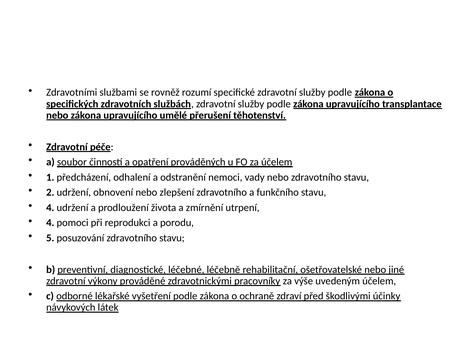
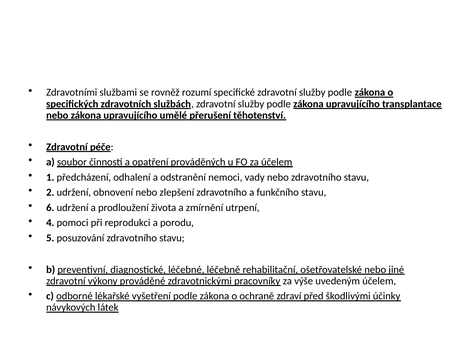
4 at (50, 207): 4 -> 6
